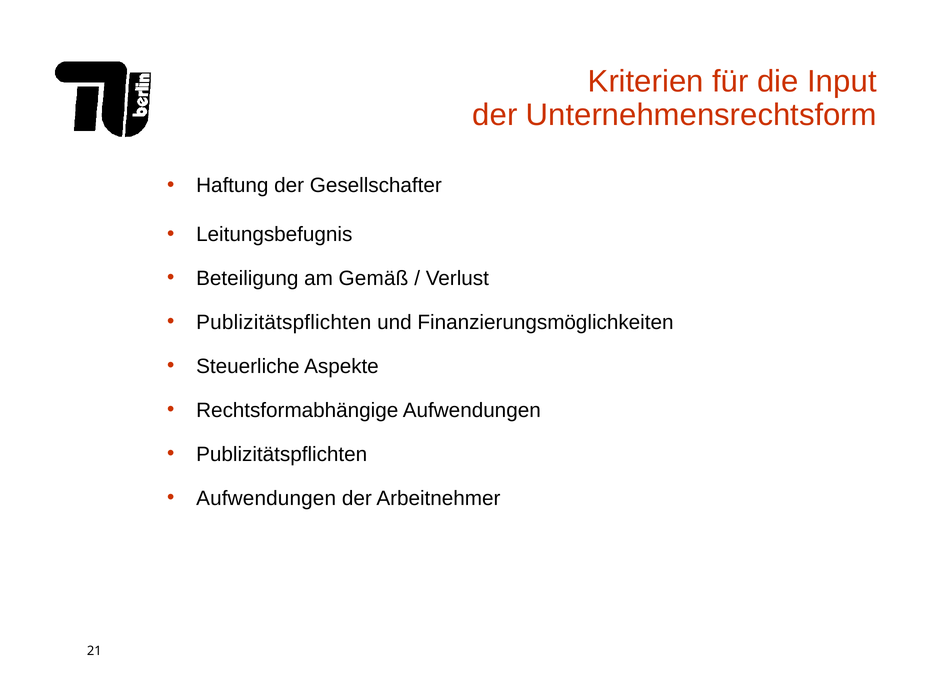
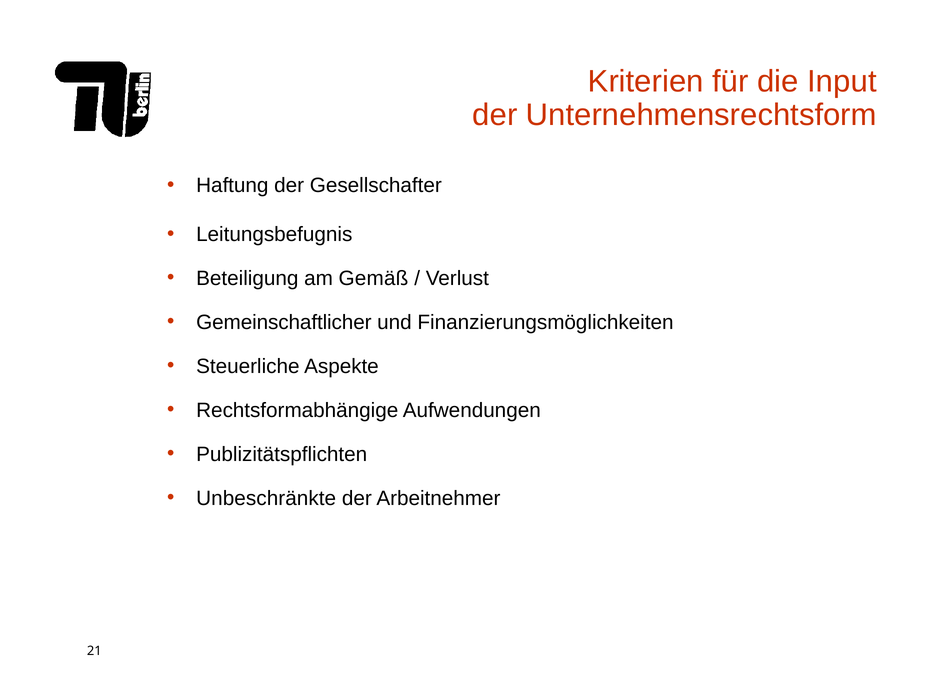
Publizitätspflichten at (284, 322): Publizitätspflichten -> Gemeinschaftlicher
Aufwendungen at (266, 498): Aufwendungen -> Unbeschränkte
